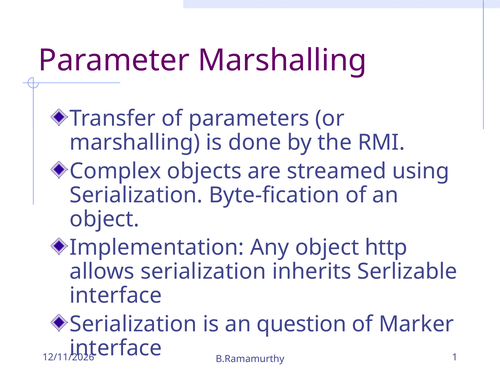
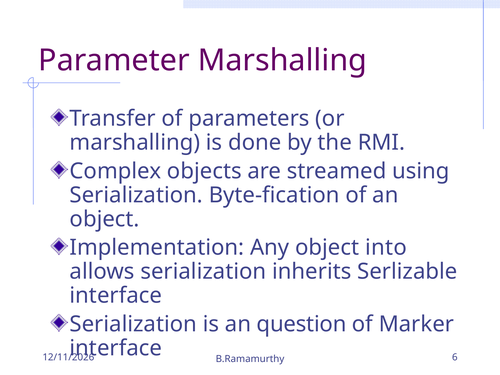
http: http -> into
1: 1 -> 6
